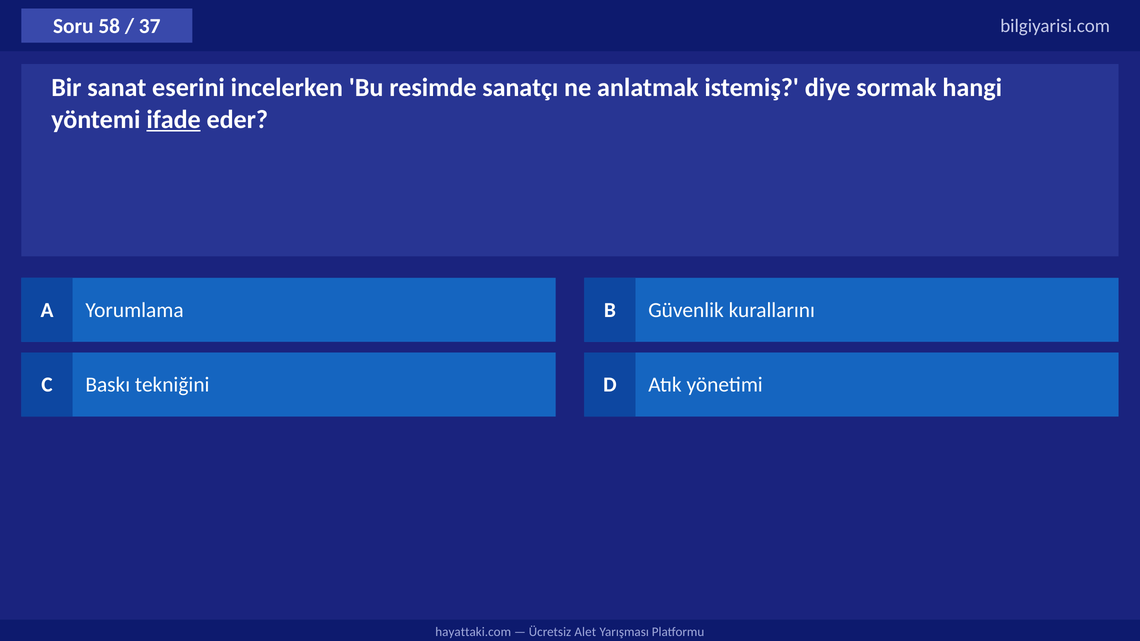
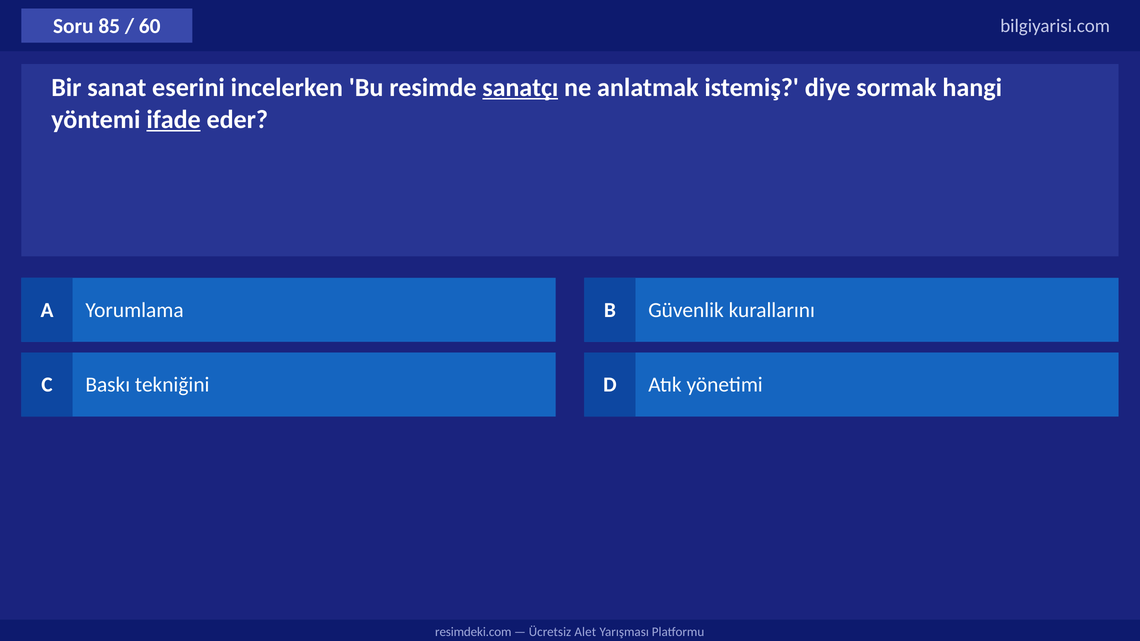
58: 58 -> 85
37: 37 -> 60
sanatçı underline: none -> present
hayattaki.com: hayattaki.com -> resimdeki.com
